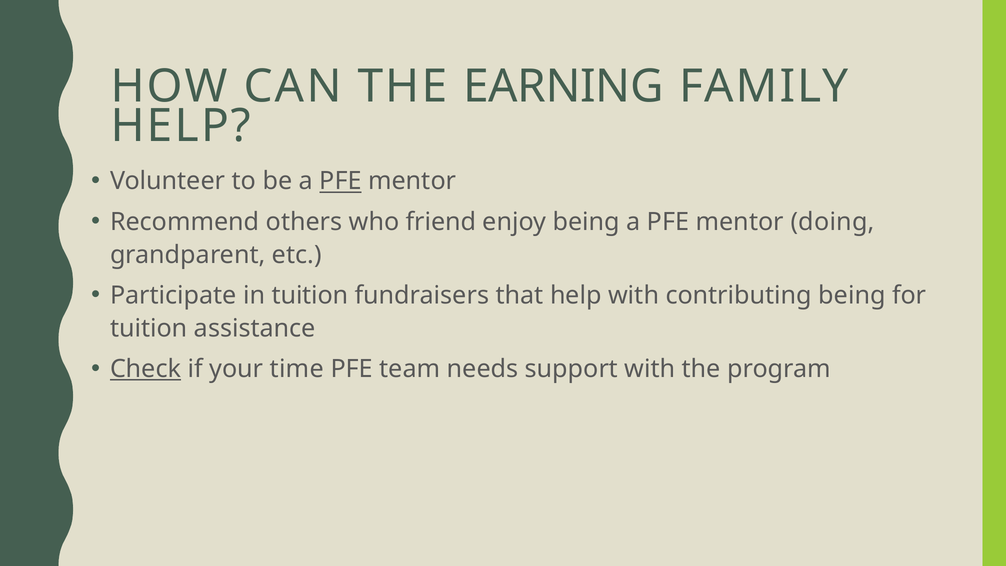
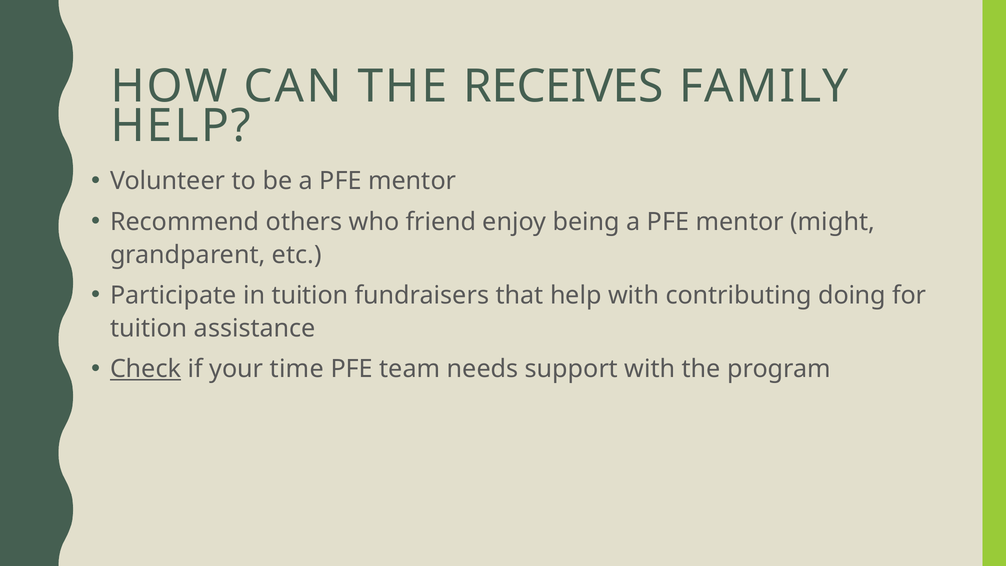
EARNING: EARNING -> RECEIVES
PFE at (341, 181) underline: present -> none
doing: doing -> might
contributing being: being -> doing
